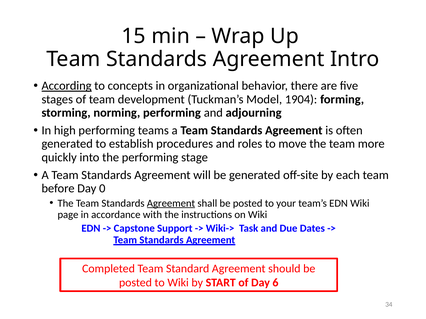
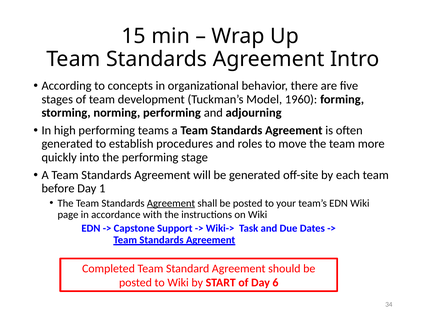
According underline: present -> none
1904: 1904 -> 1960
0: 0 -> 1
